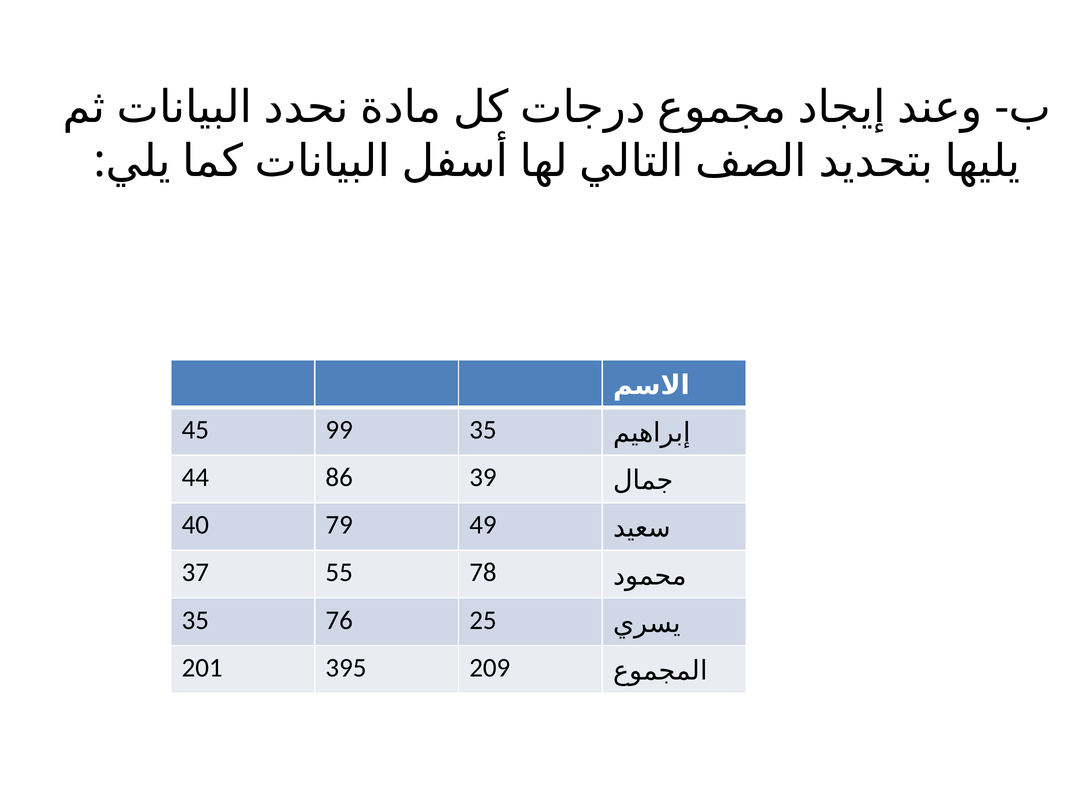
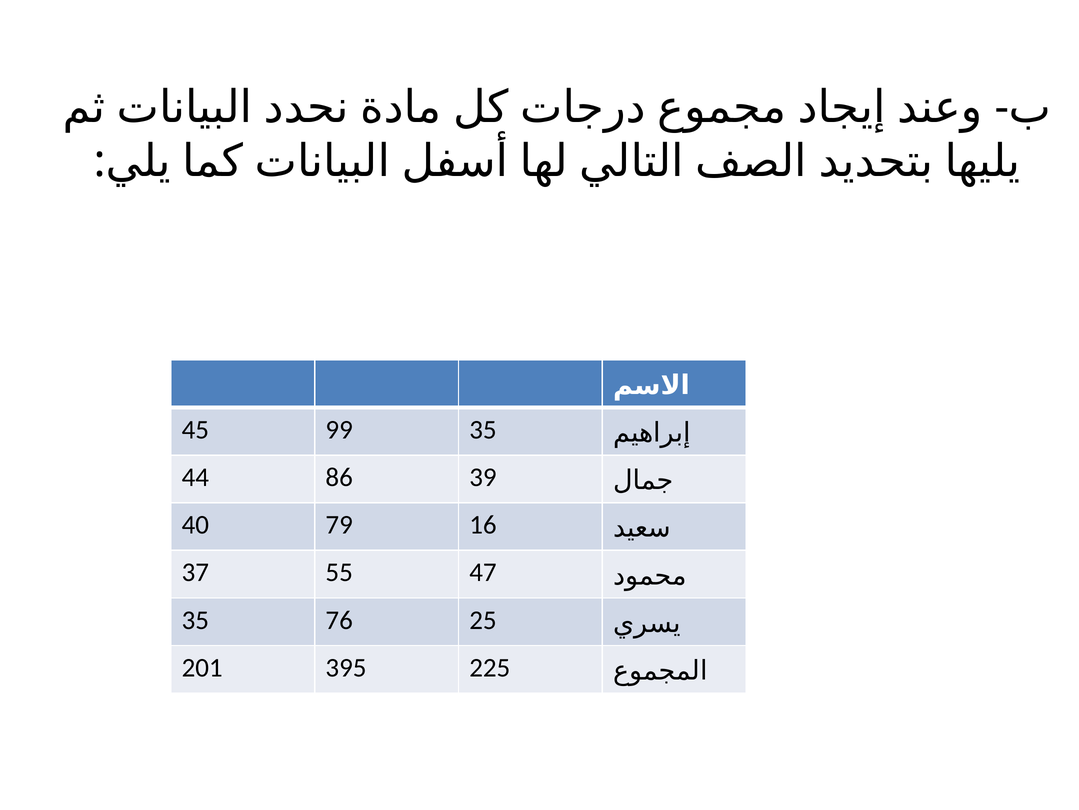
49: 49 -> 16
78: 78 -> 47
209: 209 -> 225
